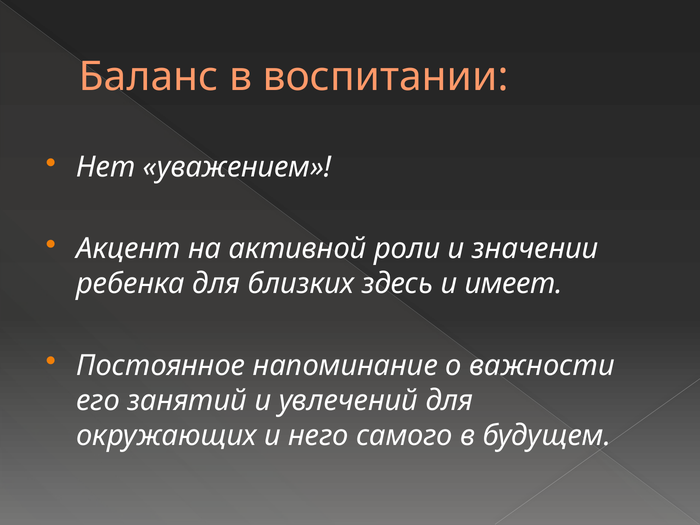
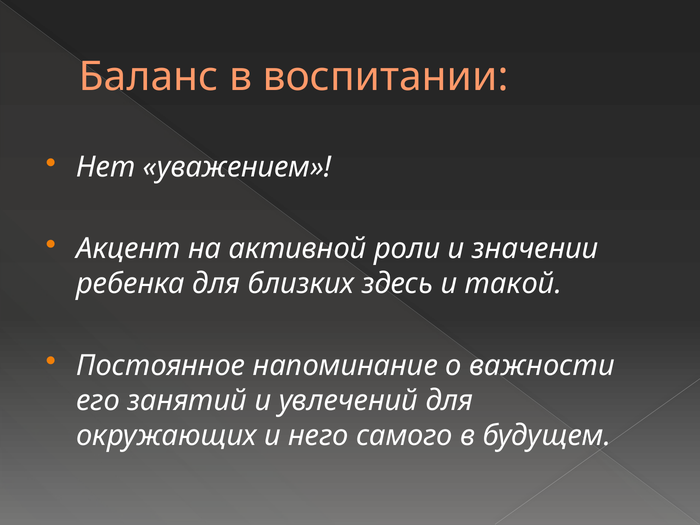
имеет: имеет -> такой
